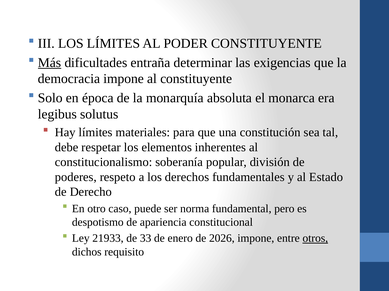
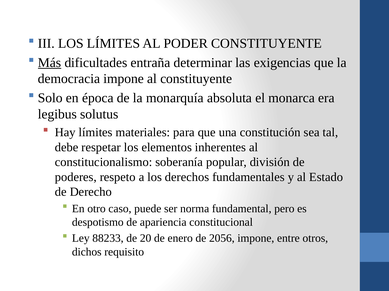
21933: 21933 -> 88233
33: 33 -> 20
2026: 2026 -> 2056
otros underline: present -> none
